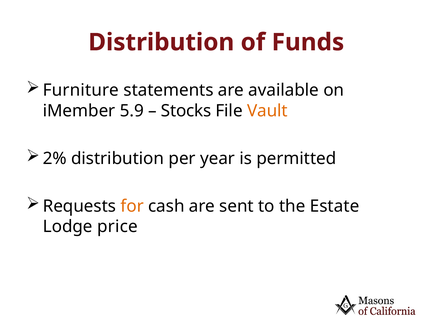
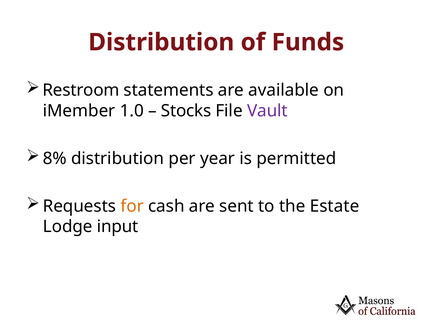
Furniture: Furniture -> Restroom
5.9: 5.9 -> 1.0
Vault colour: orange -> purple
2%: 2% -> 8%
price: price -> input
